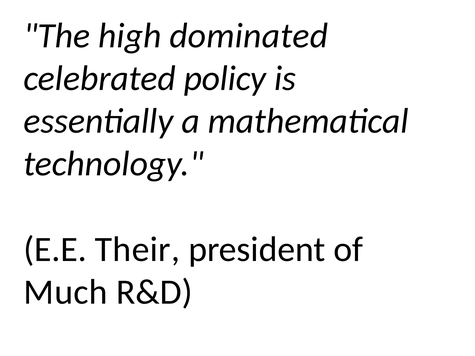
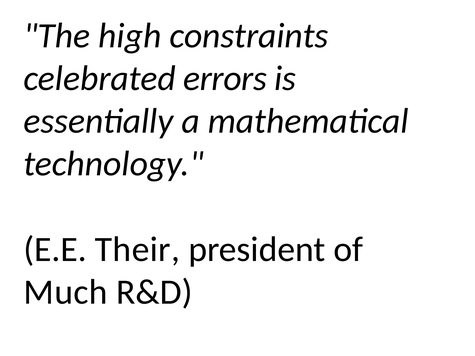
dominated: dominated -> constraints
policy: policy -> errors
